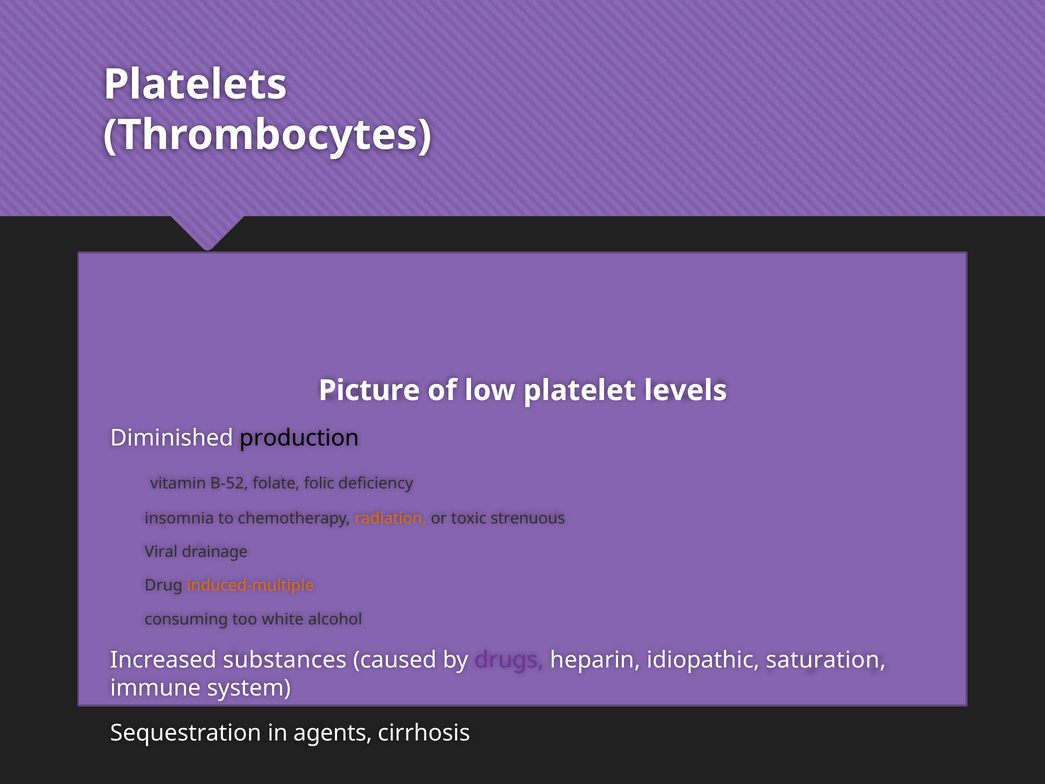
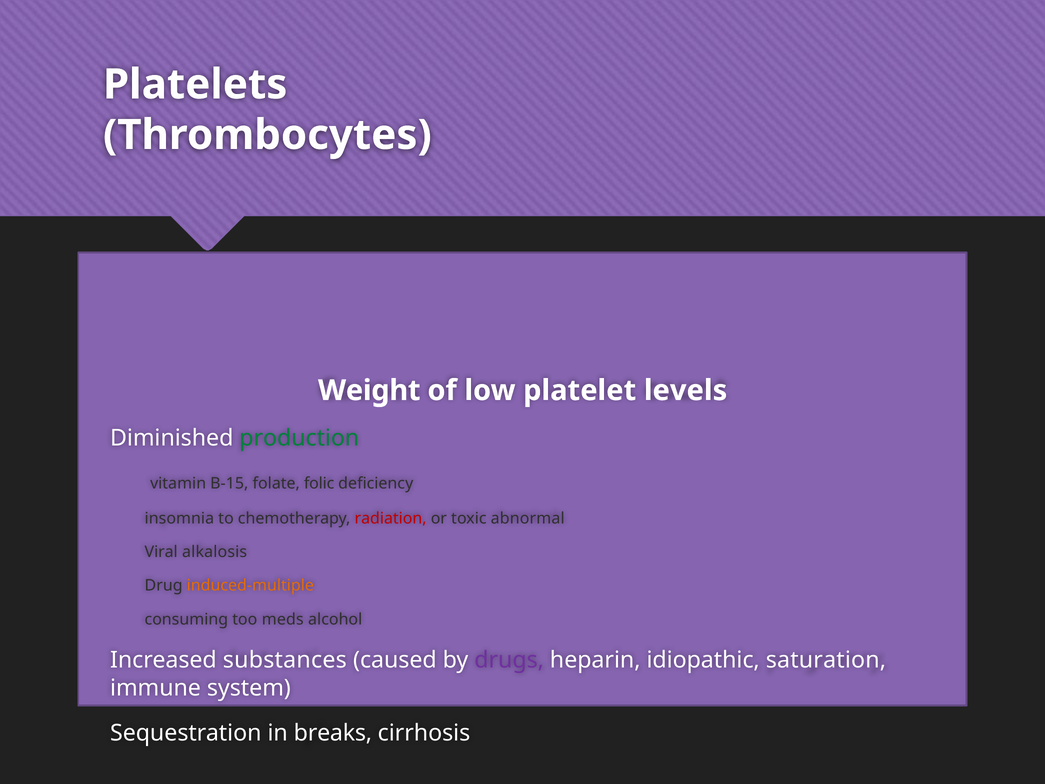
Picture: Picture -> Weight
production colour: black -> green
B-52: B-52 -> B-15
radiation colour: orange -> red
strenuous: strenuous -> abnormal
drainage: drainage -> alkalosis
white: white -> meds
agents: agents -> breaks
